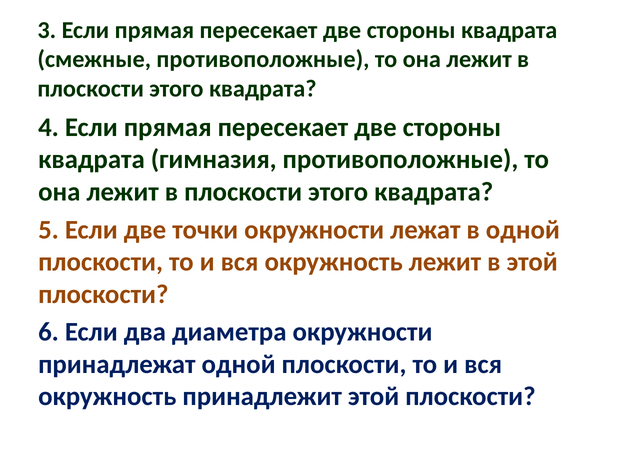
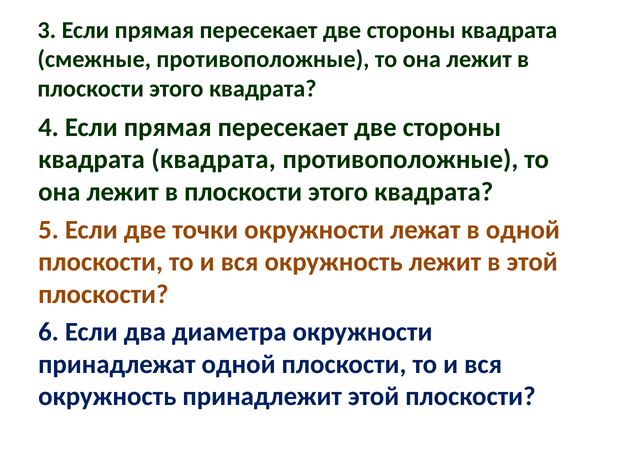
квадрата гимназия: гимназия -> квадрата
